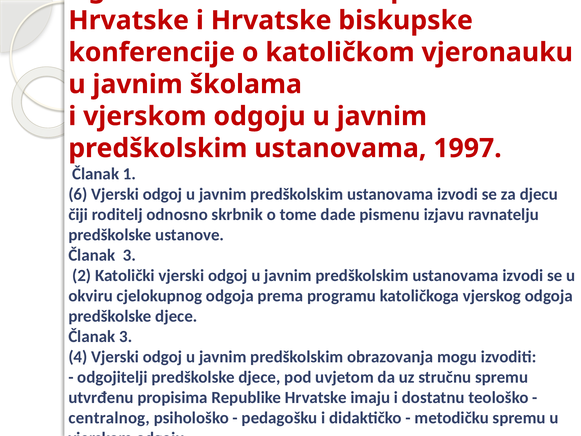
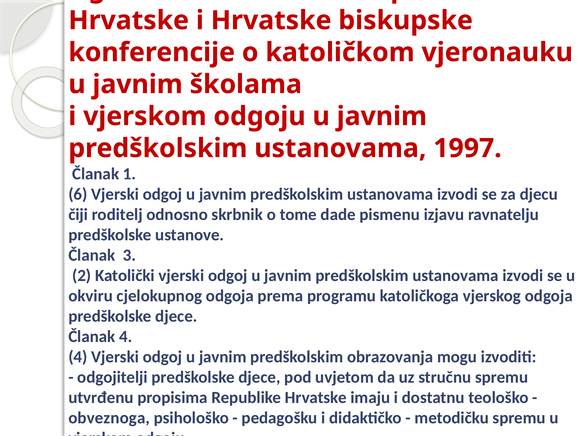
3 at (126, 336): 3 -> 4
centralnog: centralnog -> obveznoga
